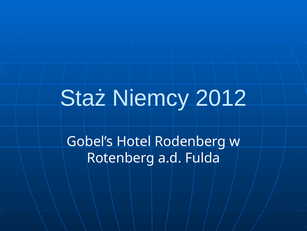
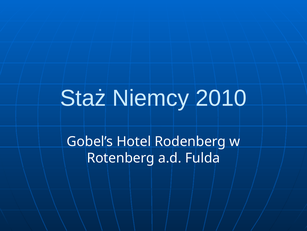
2012: 2012 -> 2010
